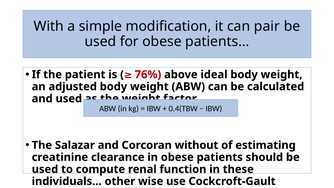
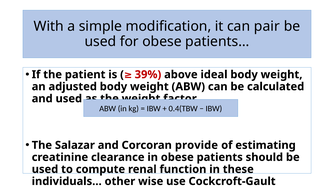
76%: 76% -> 39%
without: without -> provide
